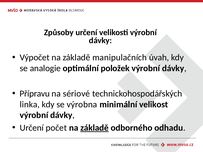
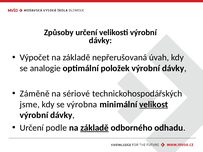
manipulačních: manipulačních -> nepřerušovaná
Přípravu: Přípravu -> Záměně
linka: linka -> jsme
velikost underline: none -> present
počet: počet -> podle
